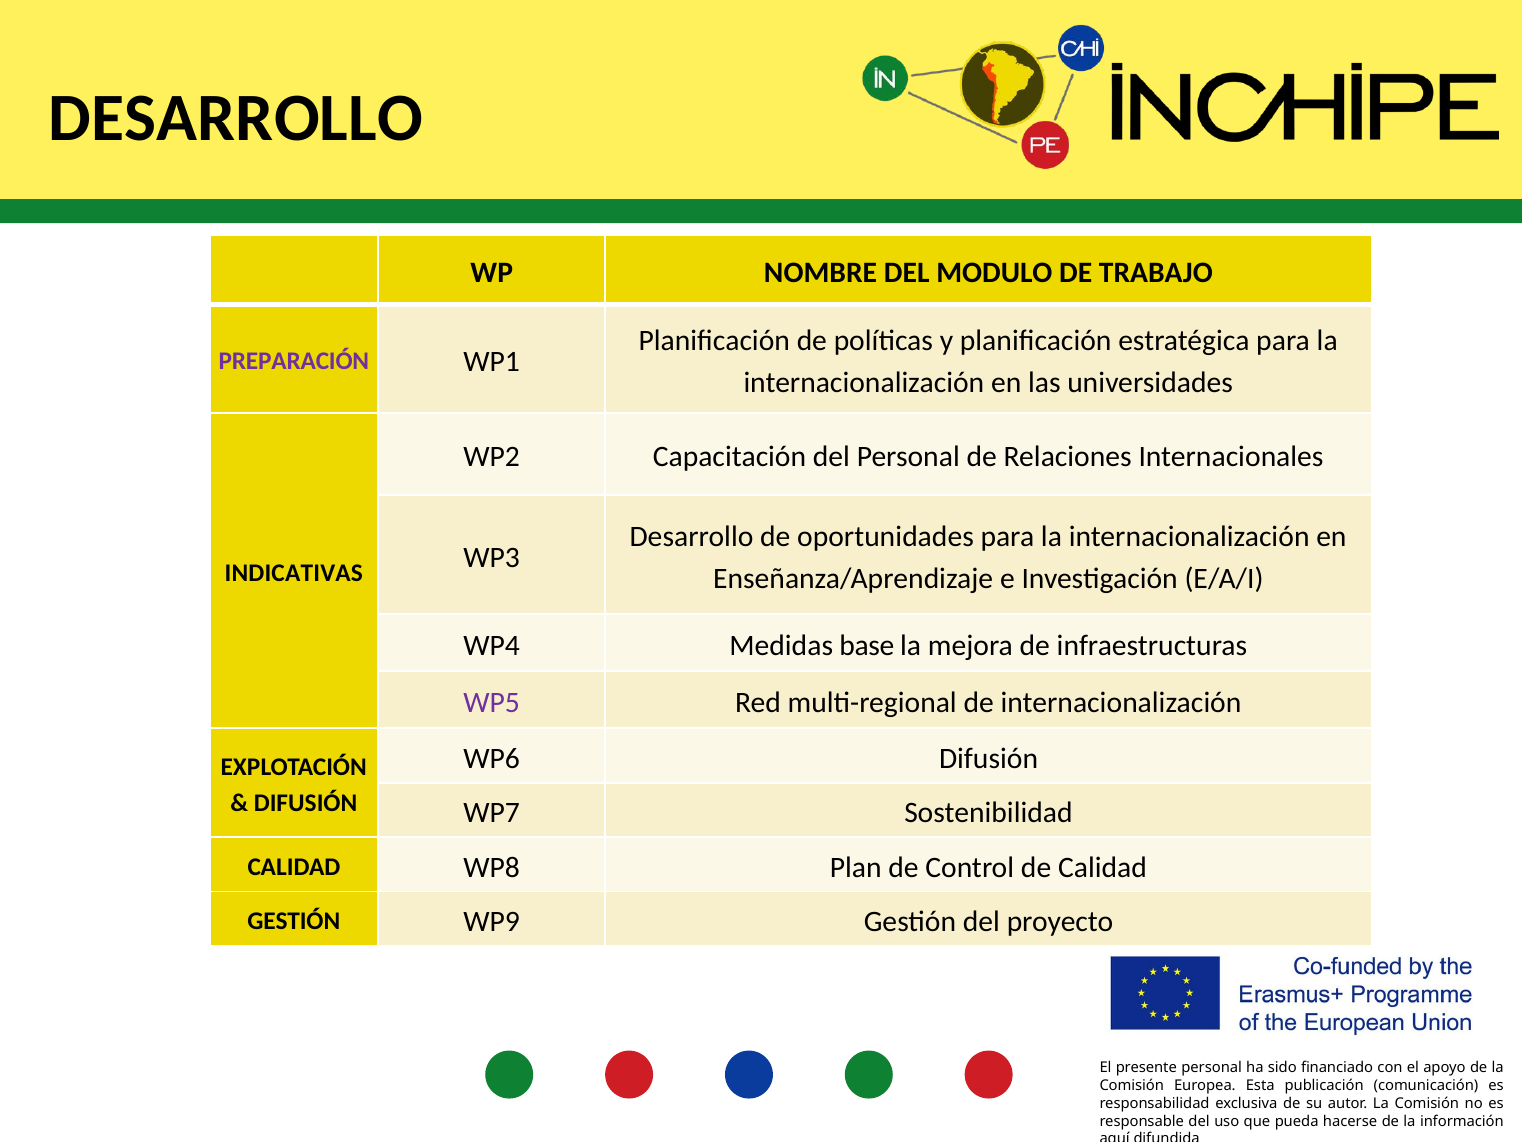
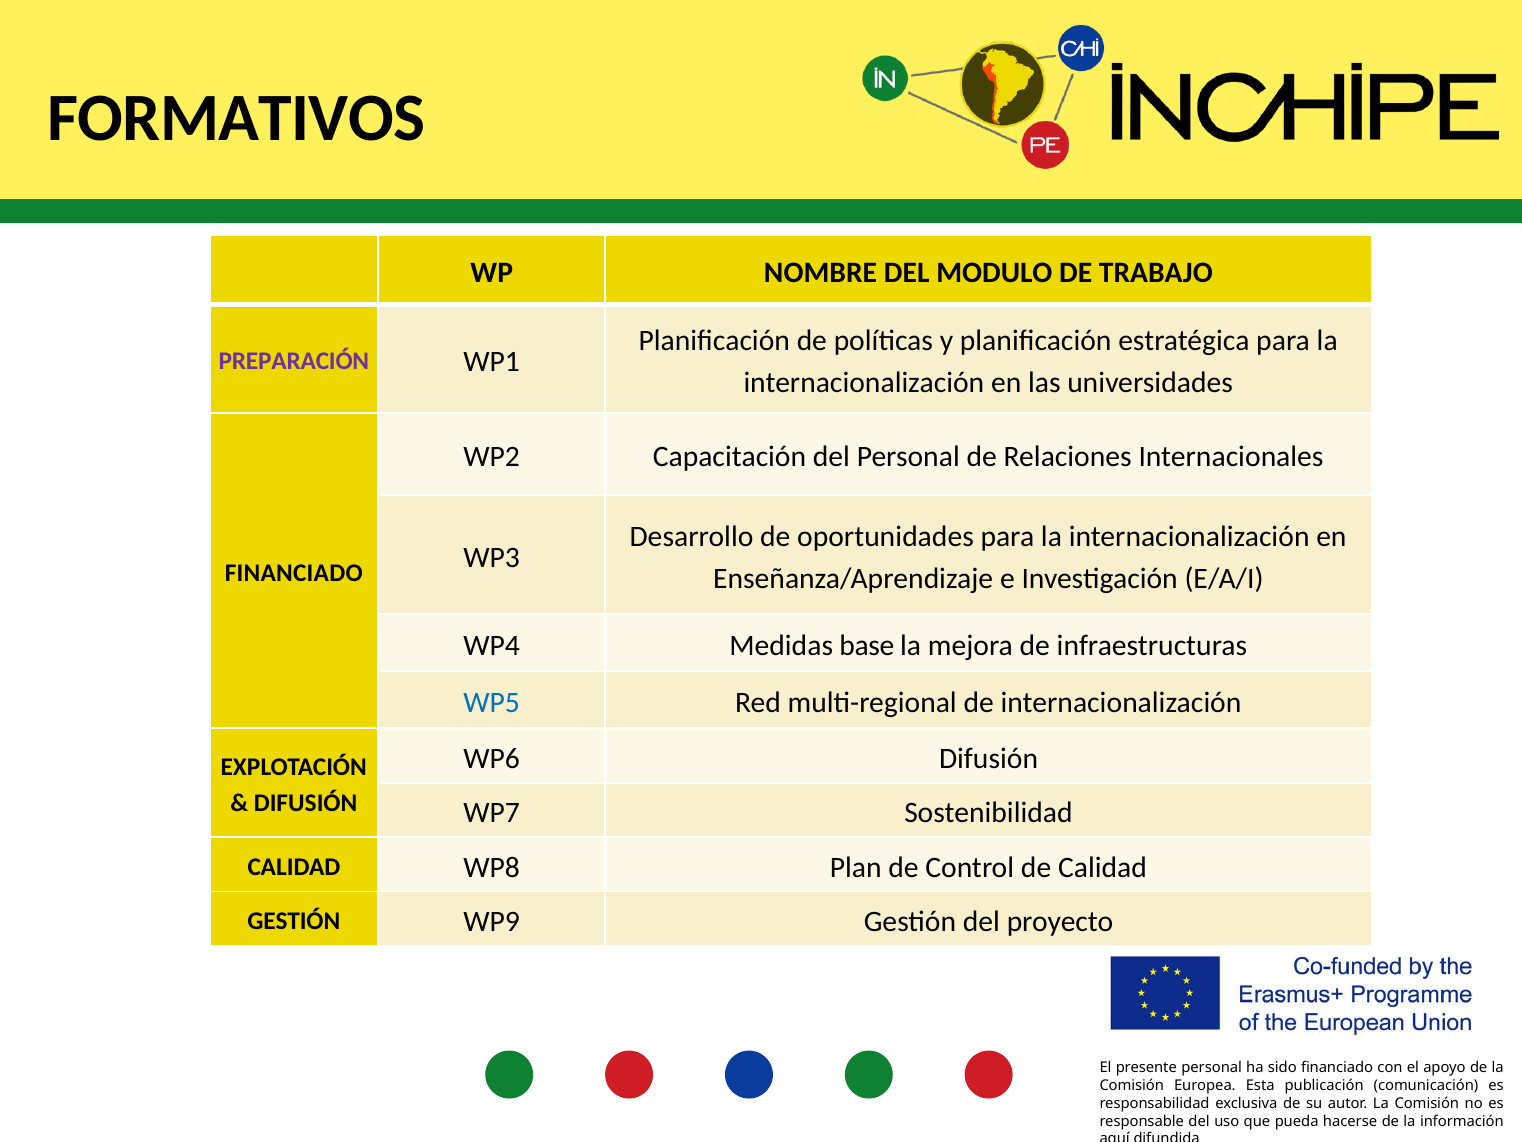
DESARROLLO at (236, 118): DESARROLLO -> FORMATIVOS
INDICATIVAS at (294, 573): INDICATIVAS -> FINANCIADO
WP5 colour: purple -> blue
